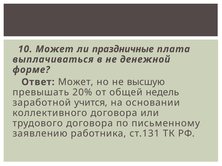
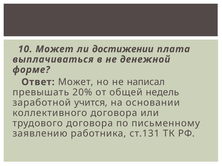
праздничные: праздничные -> достижении
высшую: высшую -> написал
